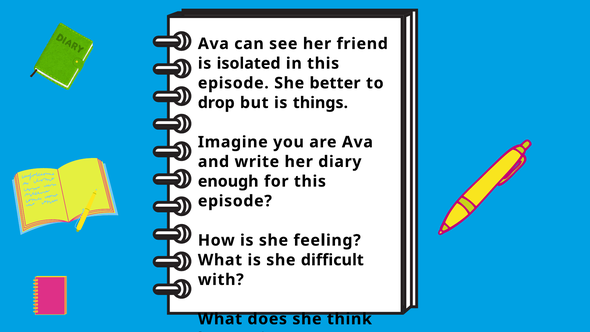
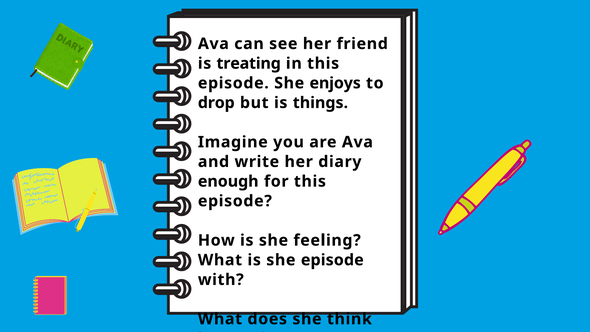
isolated: isolated -> treating
better: better -> enjoys
she difficult: difficult -> episode
